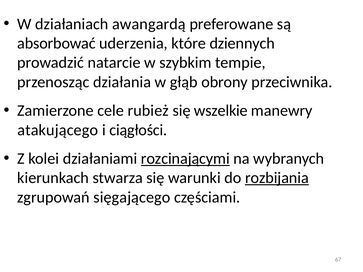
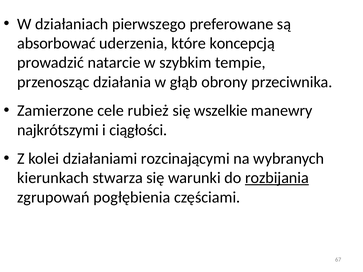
awangardą: awangardą -> pierwszego
dziennych: dziennych -> koncepcją
atakującego: atakującego -> najkrótszymi
rozcinającymi underline: present -> none
sięgającego: sięgającego -> pogłębienia
